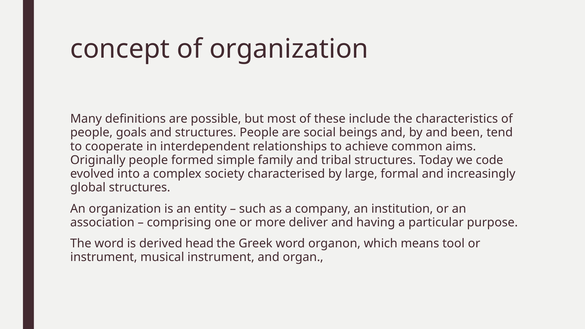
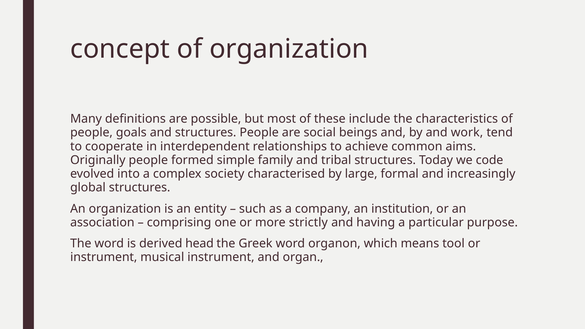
been: been -> work
deliver: deliver -> strictly
